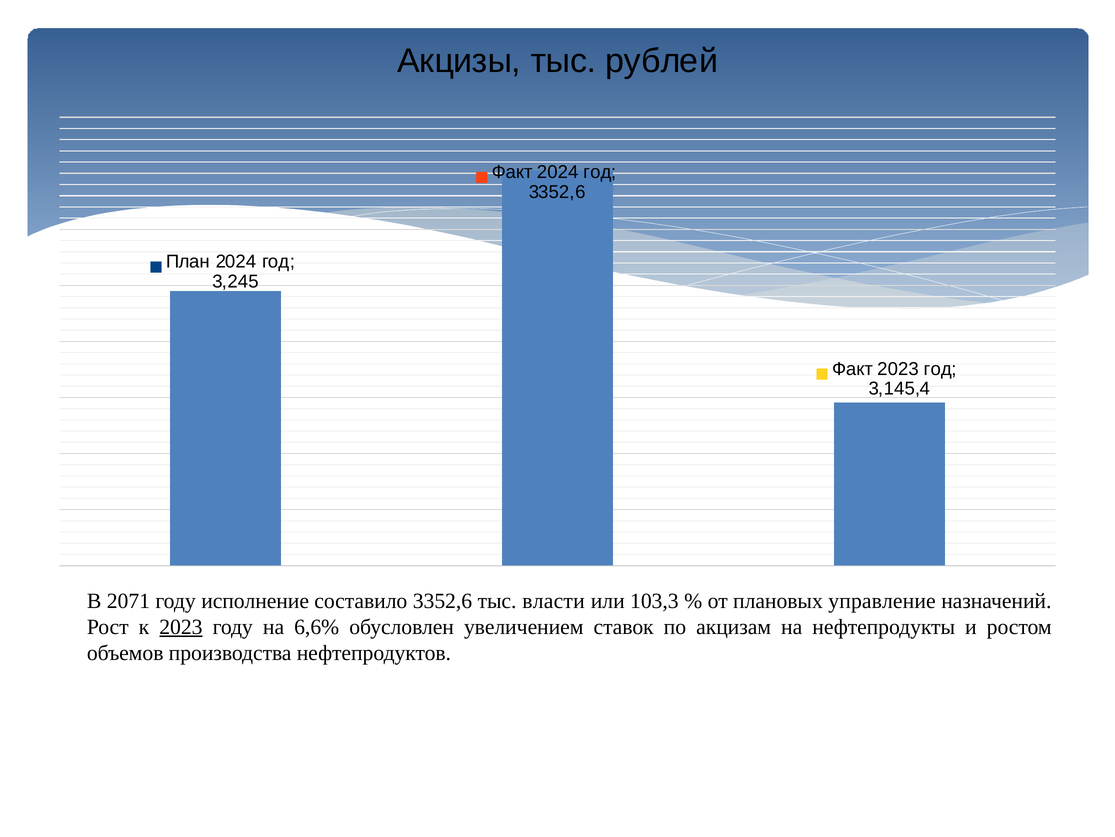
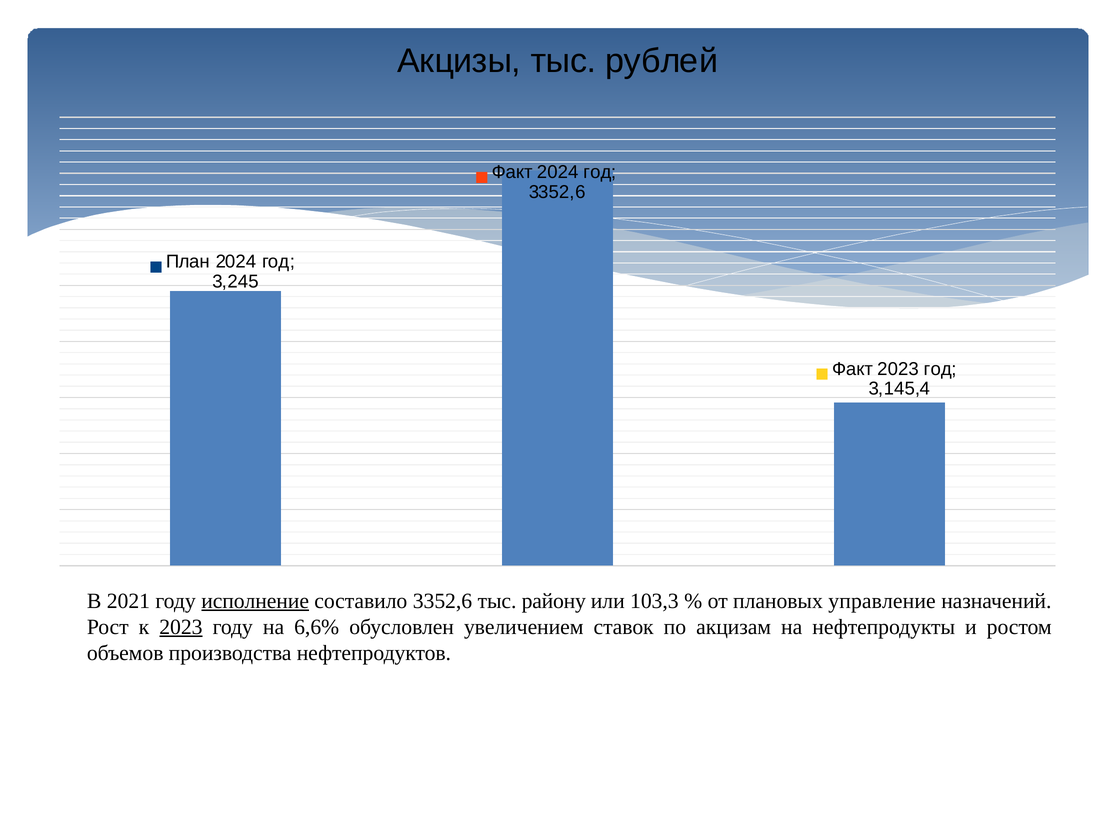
2071: 2071 -> 2021
исполнение underline: none -> present
власти: власти -> району
